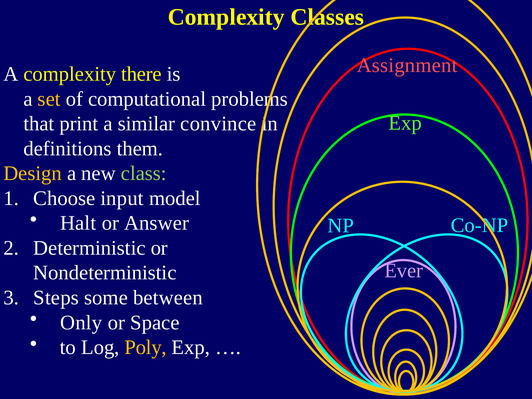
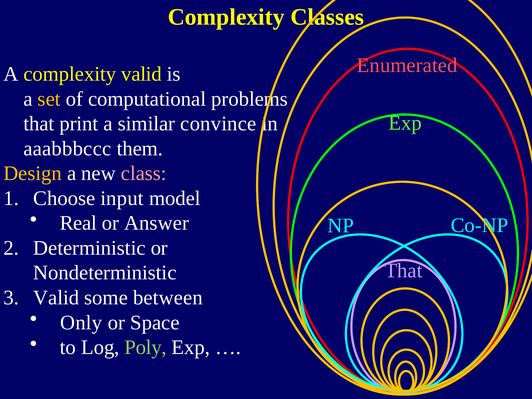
Assignment: Assignment -> Enumerated
complexity there: there -> valid
definitions: definitions -> aaabbbccc
class colour: light green -> pink
Halt: Halt -> Real
Ever at (404, 271): Ever -> That
Steps at (56, 298): Steps -> Valid
Poly colour: yellow -> light green
